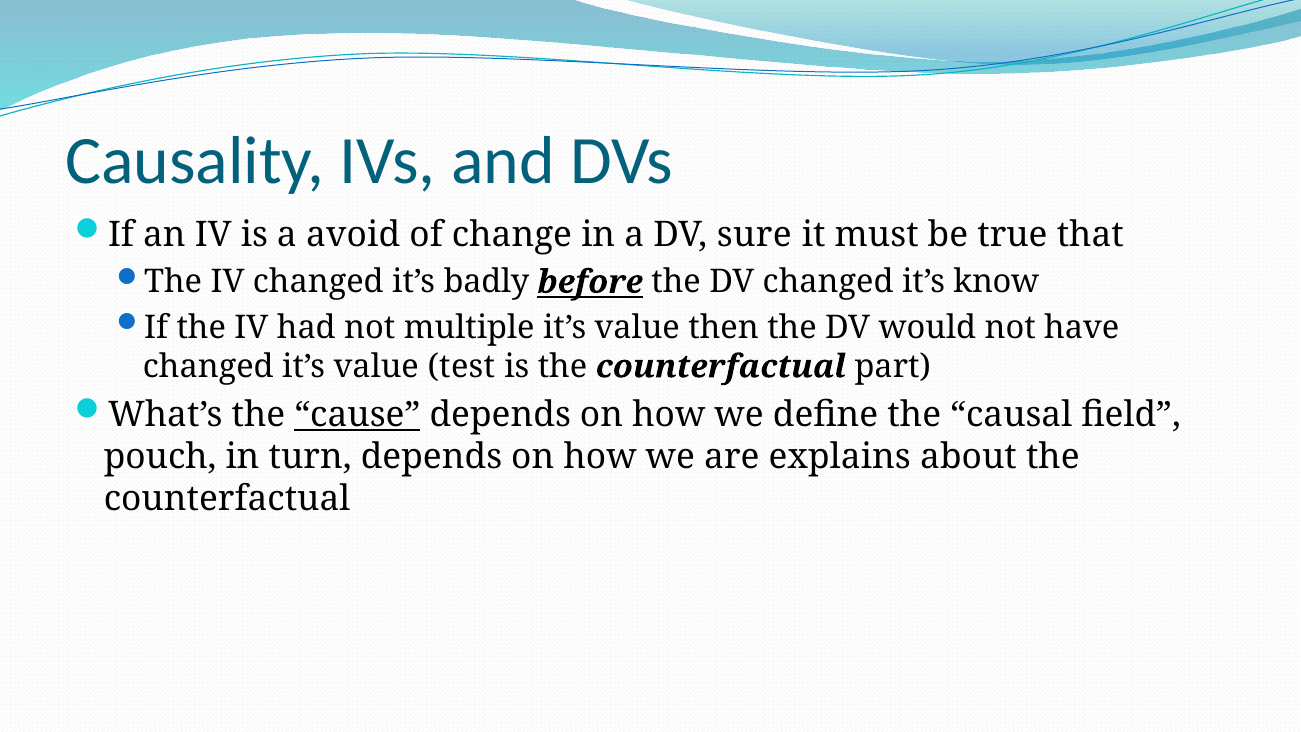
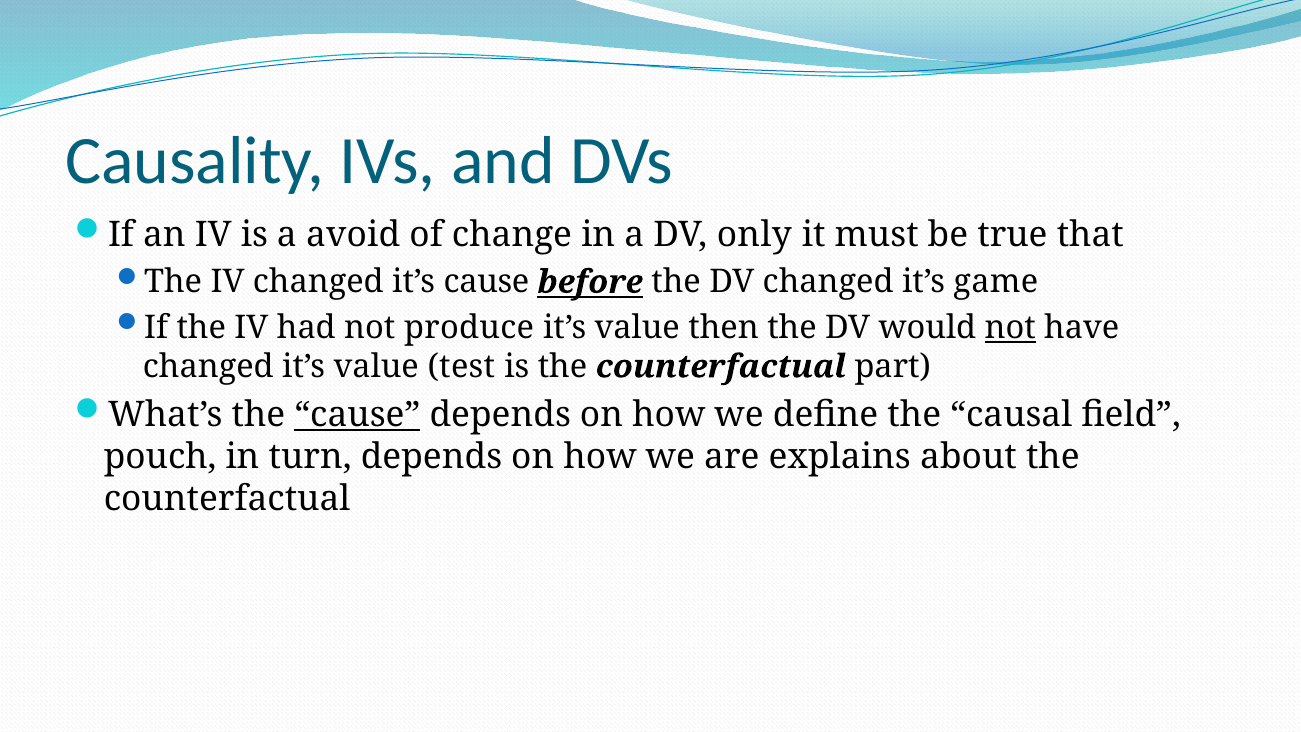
sure: sure -> only
it’s badly: badly -> cause
know: know -> game
multiple: multiple -> produce
not at (1010, 328) underline: none -> present
